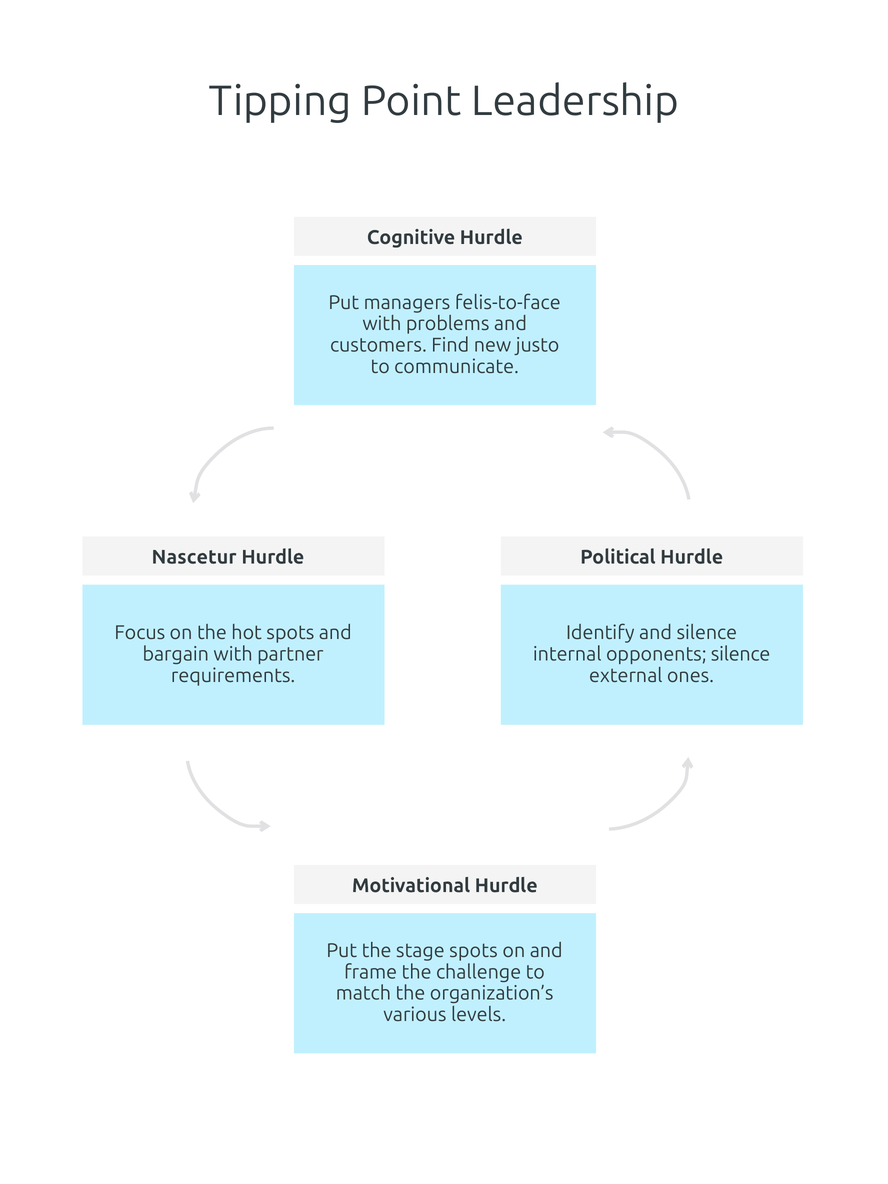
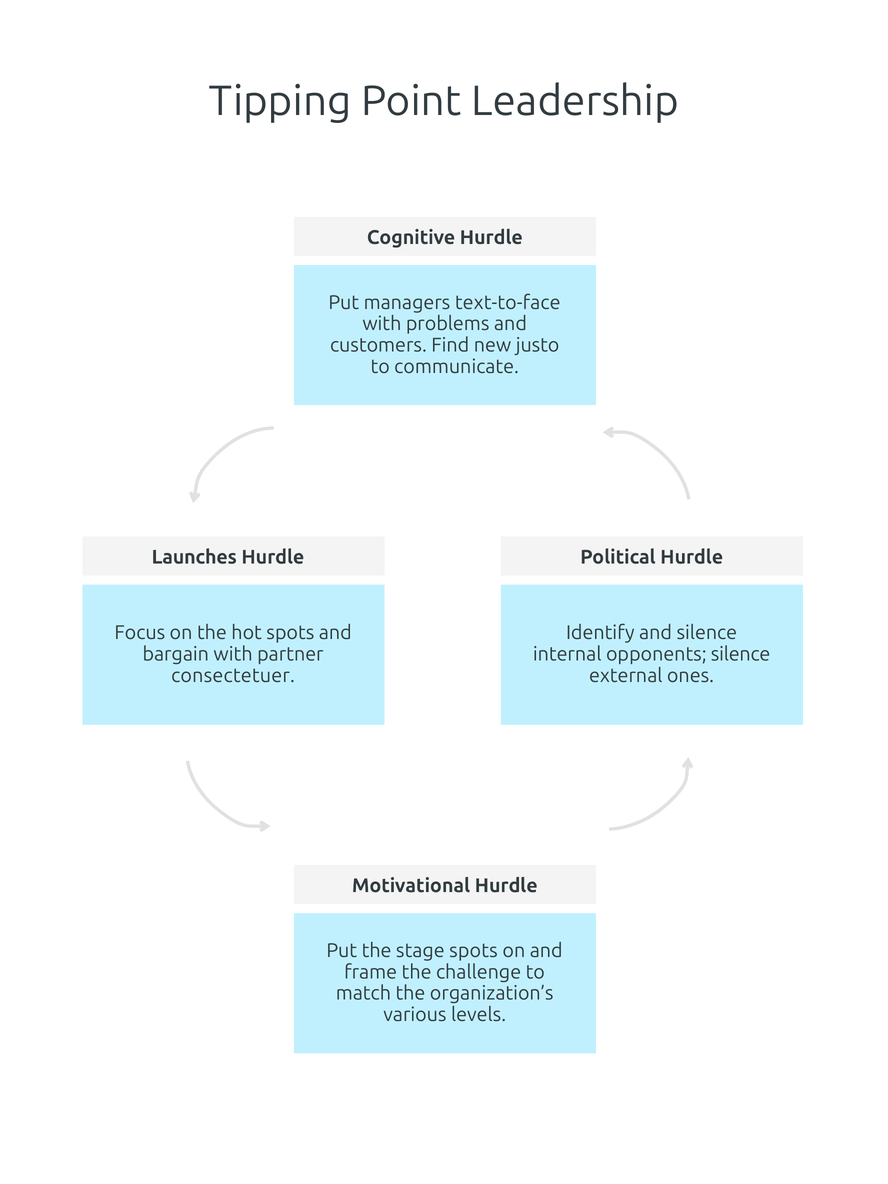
felis-to-face: felis-to-face -> text-to-face
Nascetur: Nascetur -> Launches
requirements: requirements -> consectetuer
